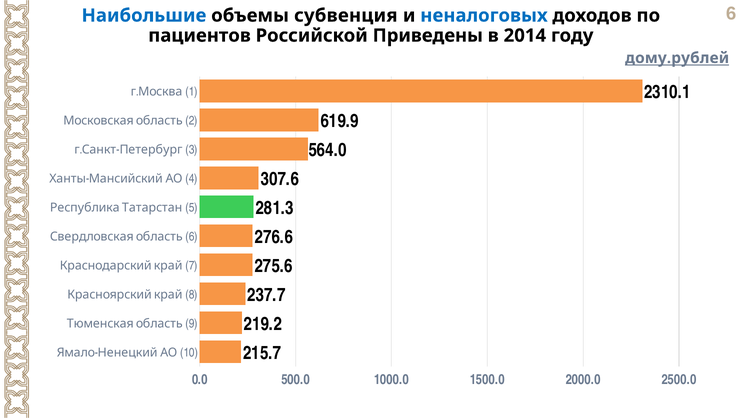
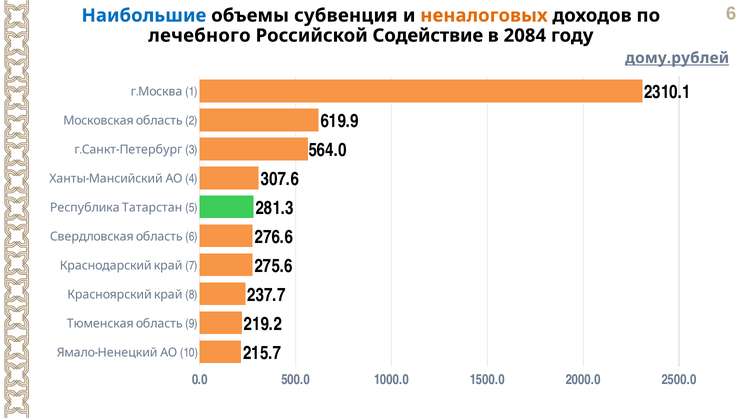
неналоговых colour: blue -> orange
пациентов: пациентов -> лечебного
Приведены: Приведены -> Содействие
2014: 2014 -> 2084
